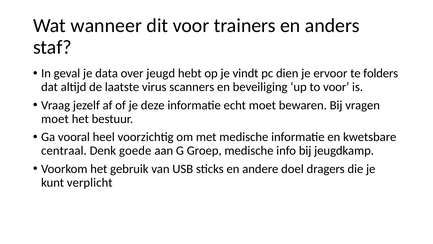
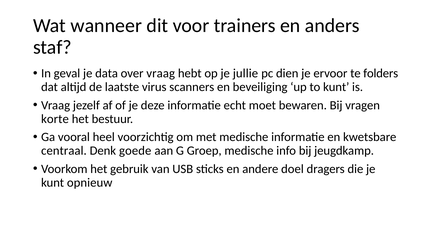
over jeugd: jeugd -> vraag
vindt: vindt -> jullie
to voor: voor -> kunt
moet at (55, 119): moet -> korte
verplicht: verplicht -> opnieuw
